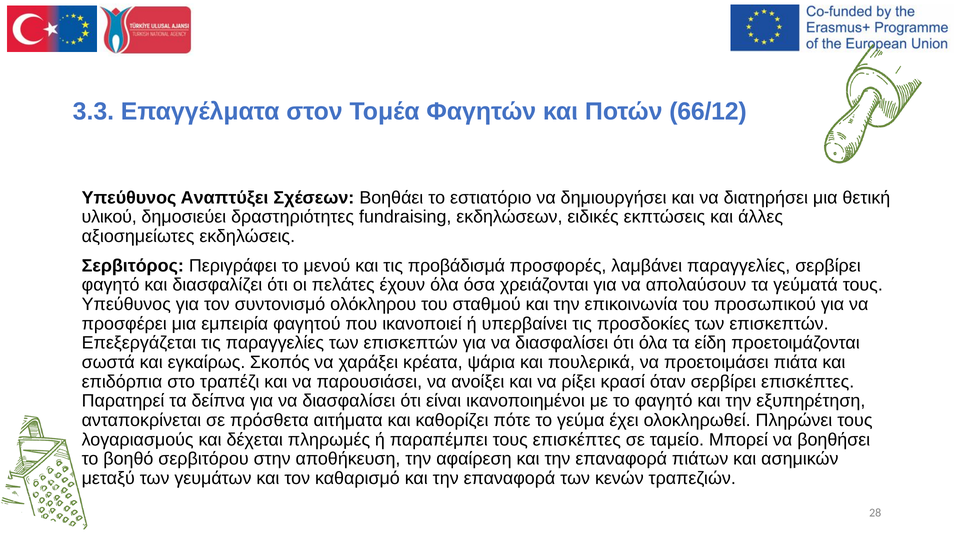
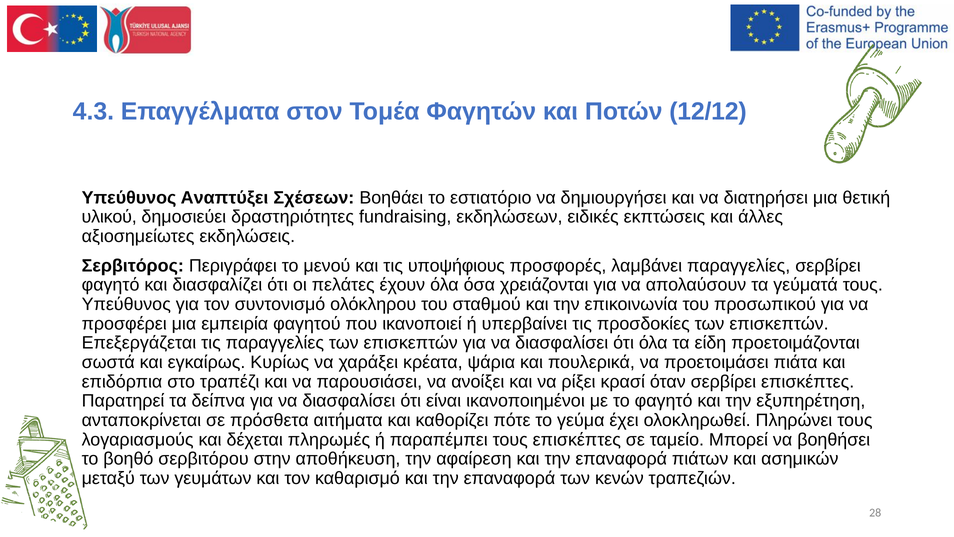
3.3: 3.3 -> 4.3
66/12: 66/12 -> 12/12
προβάδισμά: προβάδισμά -> υποψήφιους
Σκοπός: Σκοπός -> Κυρίως
